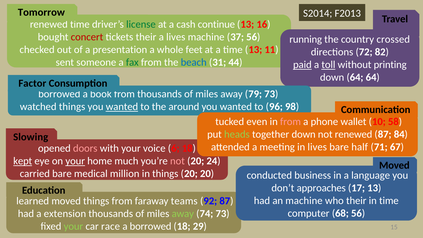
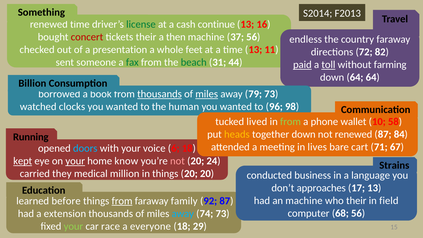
Tomorrow: Tomorrow -> Something
a lives: lives -> then
running: running -> endless
country crossed: crossed -> faraway
beach colour: blue -> green
printing: printing -> farming
Factor: Factor -> Billion
thousands at (160, 94) underline: none -> present
miles at (207, 94) underline: none -> present
watched things: things -> clocks
wanted at (122, 107) underline: present -> none
around: around -> human
even: even -> lived
from at (290, 122) colour: pink -> light green
heads colour: light green -> yellow
Slowing: Slowing -> Running
half: half -> cart
doors colour: pink -> light blue
much: much -> know
Moved at (394, 165): Moved -> Strains
carried bare: bare -> they
in time: time -> field
learned moved: moved -> before
from at (122, 201) underline: none -> present
teams: teams -> family
away at (183, 214) colour: light green -> light blue
a borrowed: borrowed -> everyone
